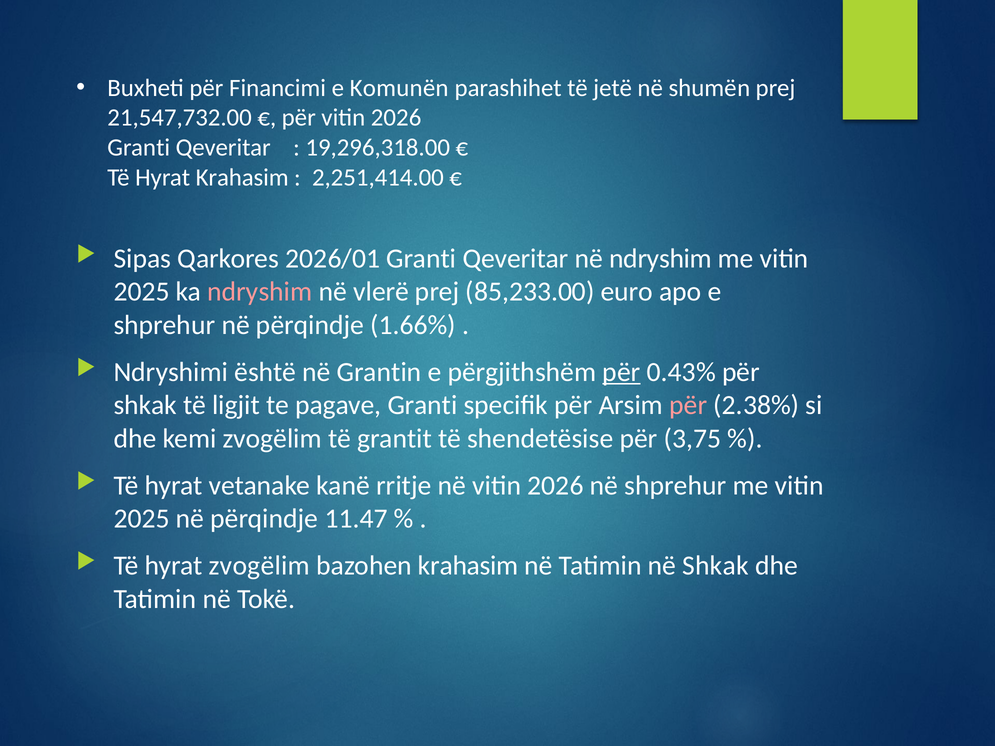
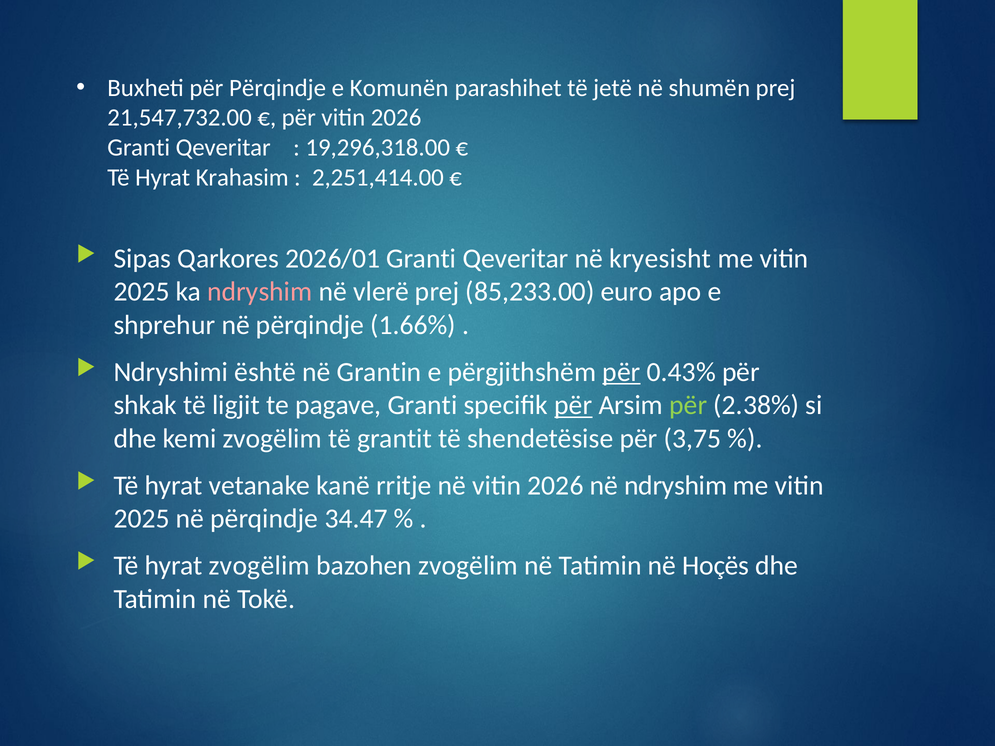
për Financimi: Financimi -> Përqindje
në ndryshim: ndryshim -> kryesisht
për at (573, 405) underline: none -> present
për at (688, 405) colour: pink -> light green
në shprehur: shprehur -> ndryshim
11.47: 11.47 -> 34.47
bazohen krahasim: krahasim -> zvogëlim
në Shkak: Shkak -> Hoçës
